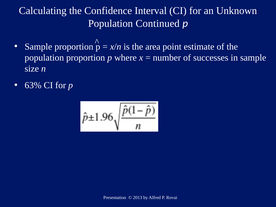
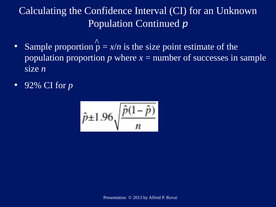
the area: area -> size
63%: 63% -> 92%
